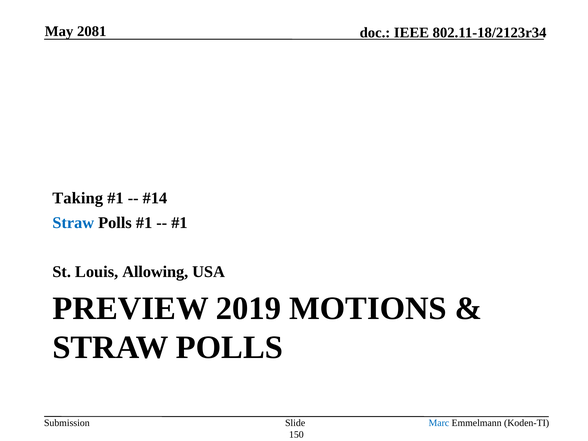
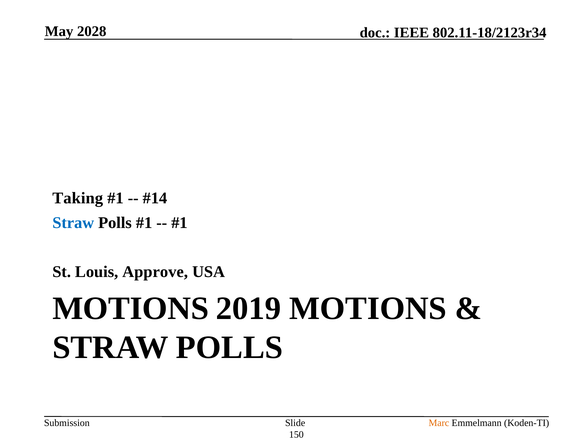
2081: 2081 -> 2028
Allowing: Allowing -> Approve
PREVIEW at (131, 308): PREVIEW -> MOTIONS
Marc colour: blue -> orange
